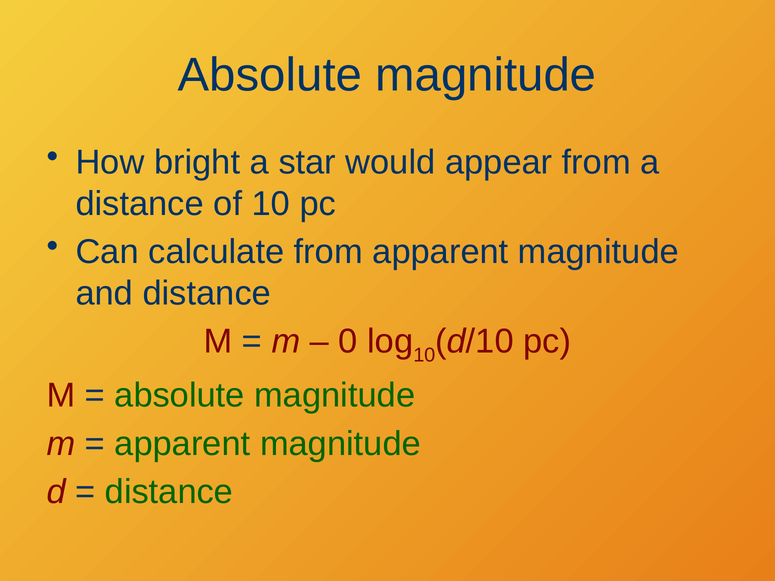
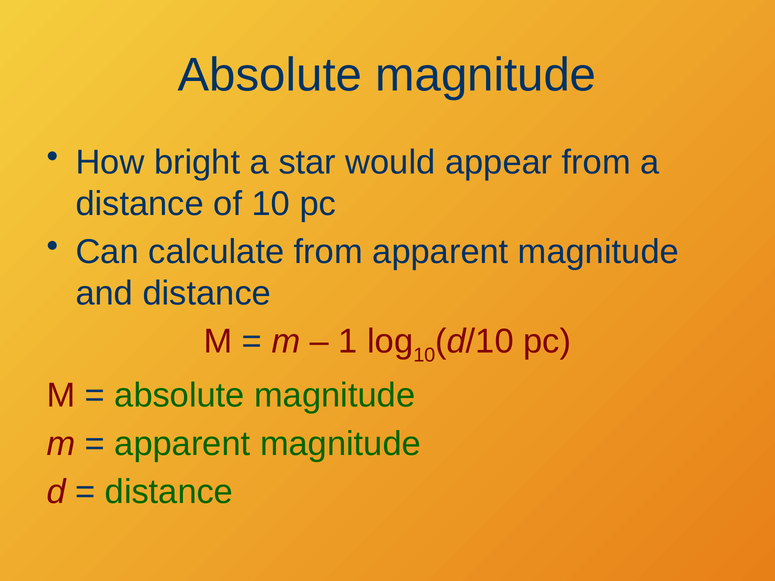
0: 0 -> 1
